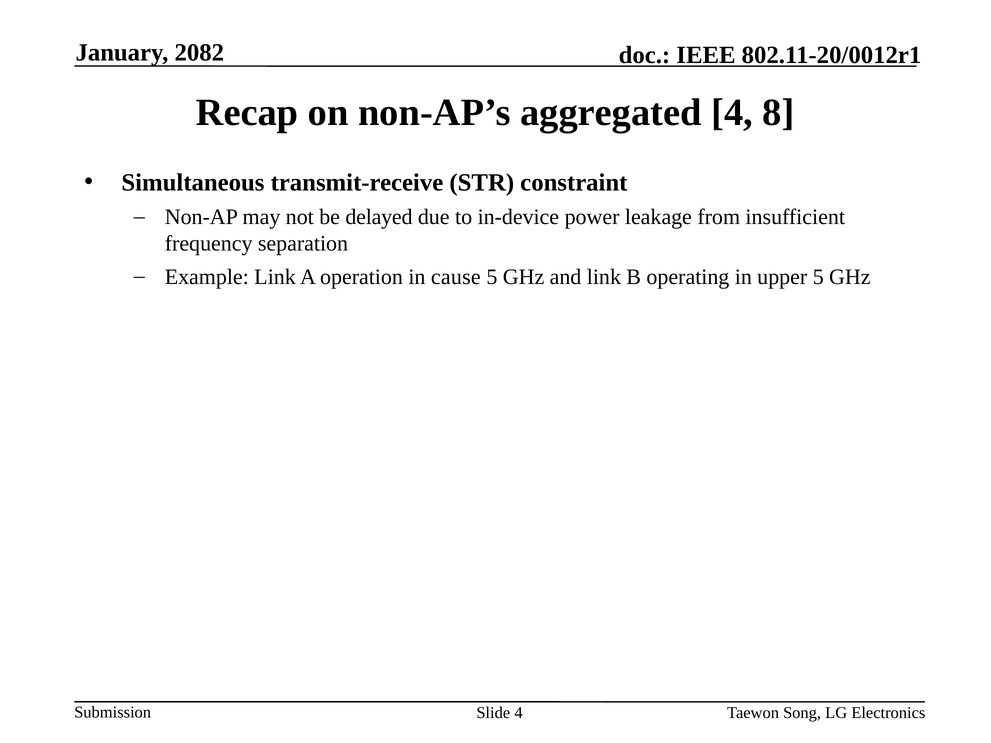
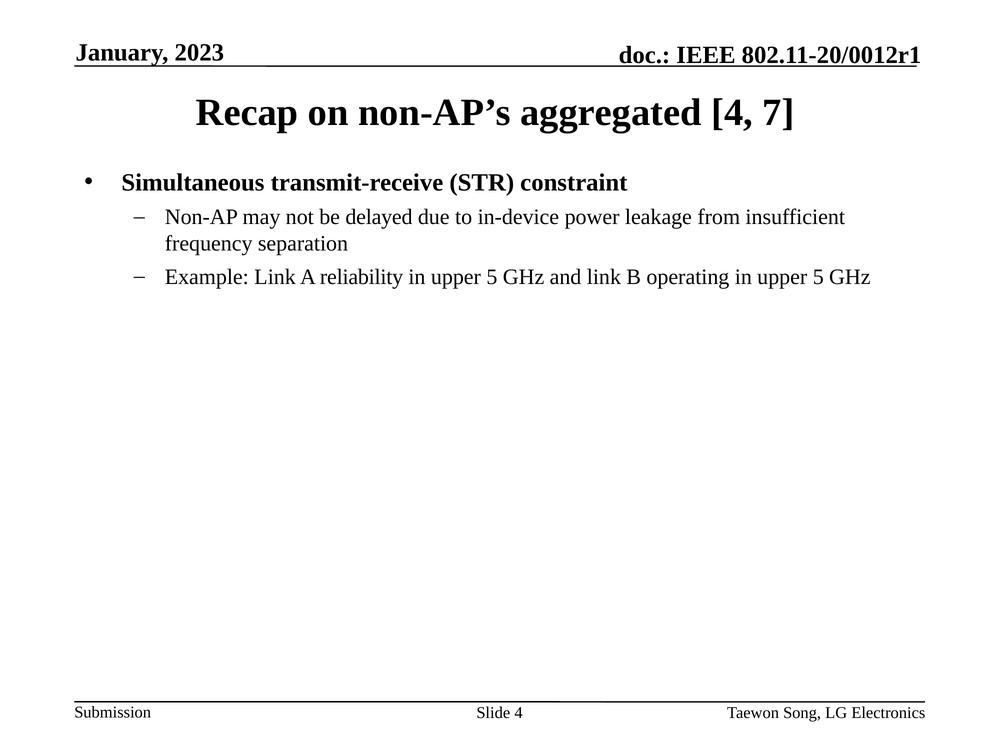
2082: 2082 -> 2023
8: 8 -> 7
operation: operation -> reliability
cause at (456, 277): cause -> upper
